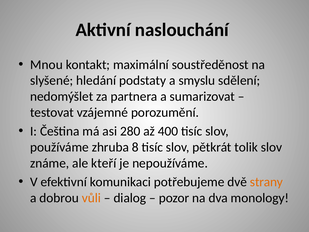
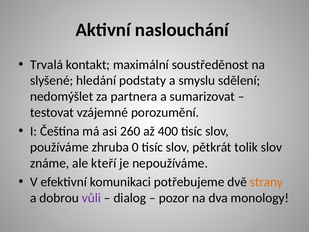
Mnou: Mnou -> Trvalá
280: 280 -> 260
8: 8 -> 0
vůli colour: orange -> purple
